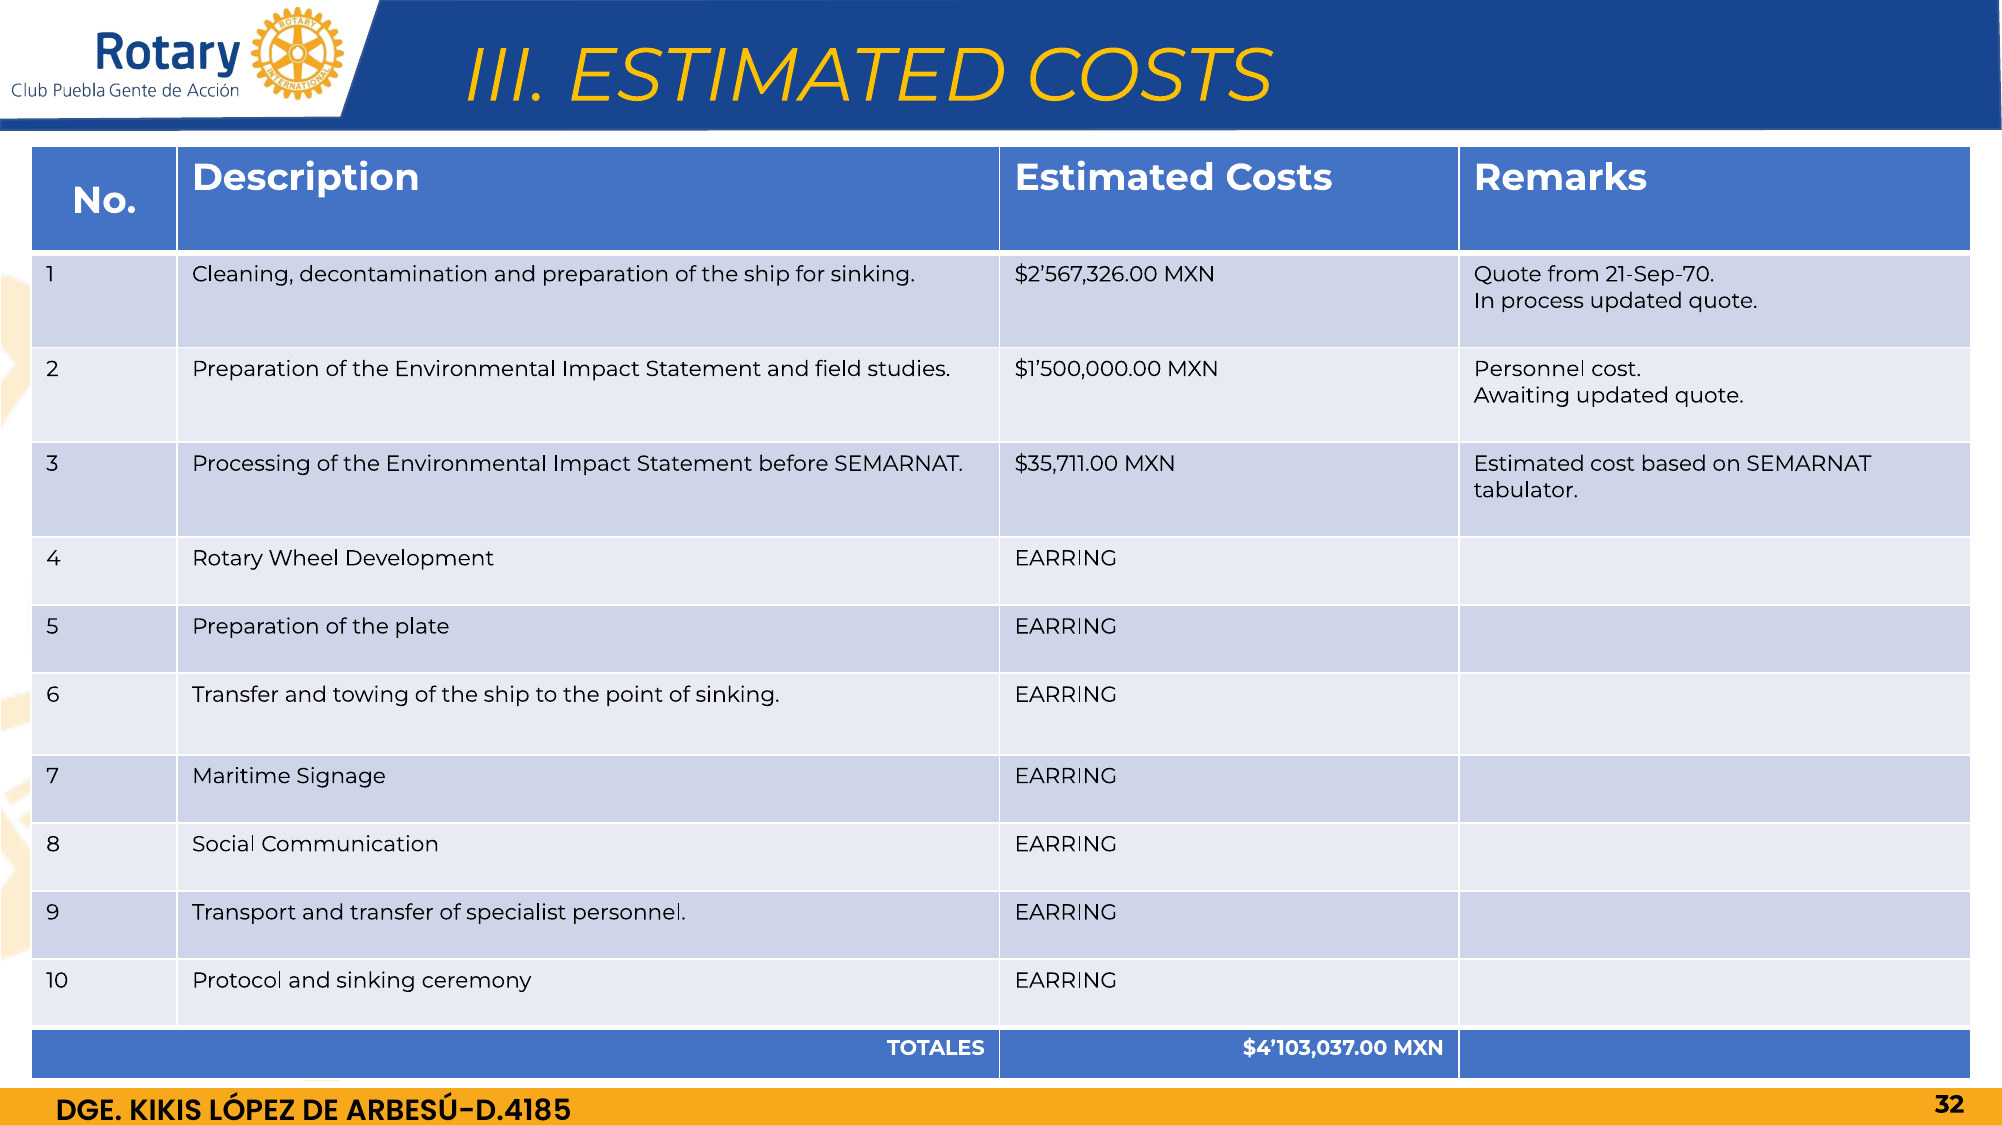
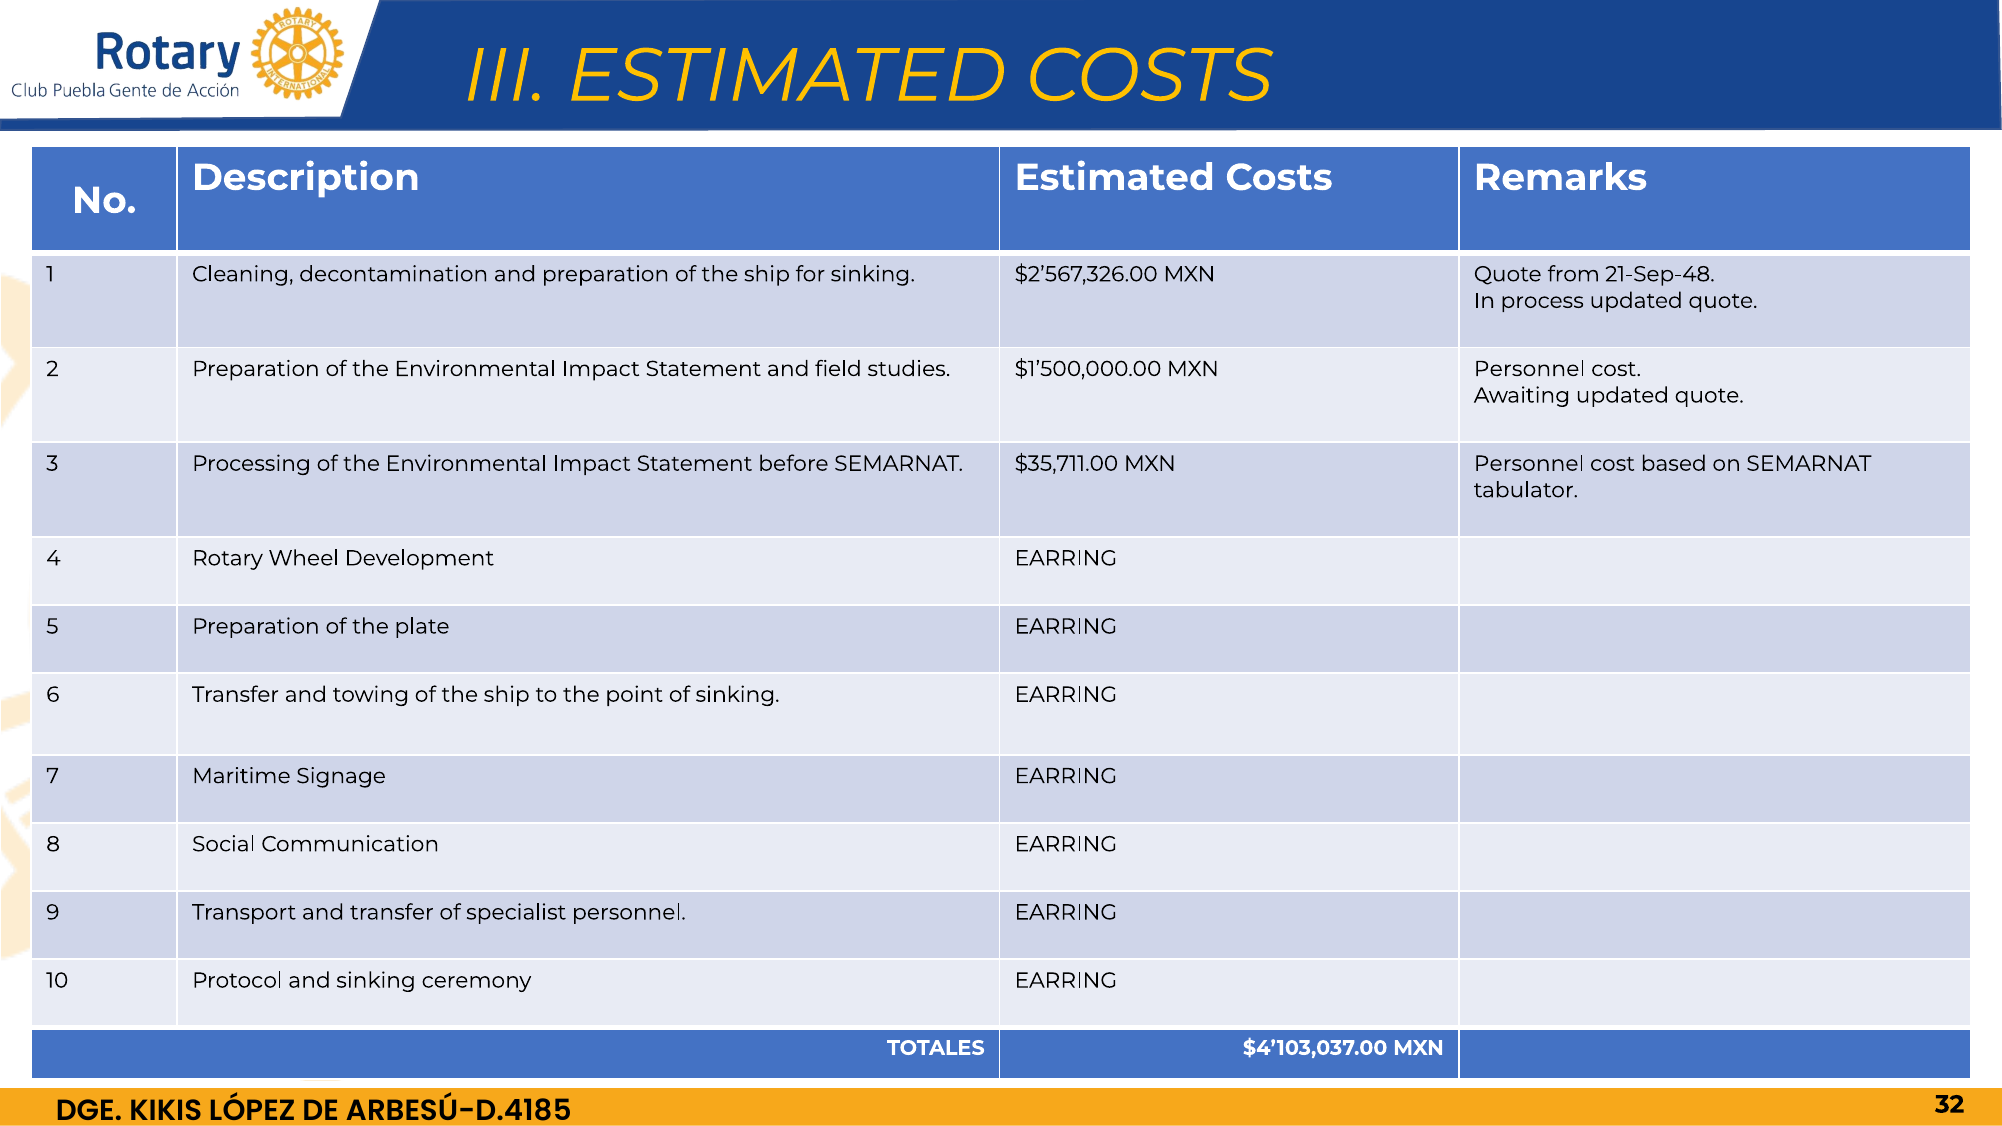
21-Sep-70: 21-Sep-70 -> 21-Sep-48
$35,711.00 MXN Estimated: Estimated -> Personnel
